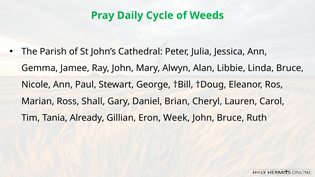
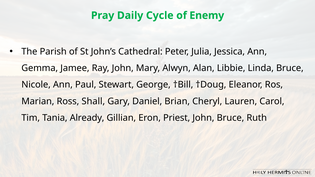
Weeds: Weeds -> Enemy
Week: Week -> Priest
